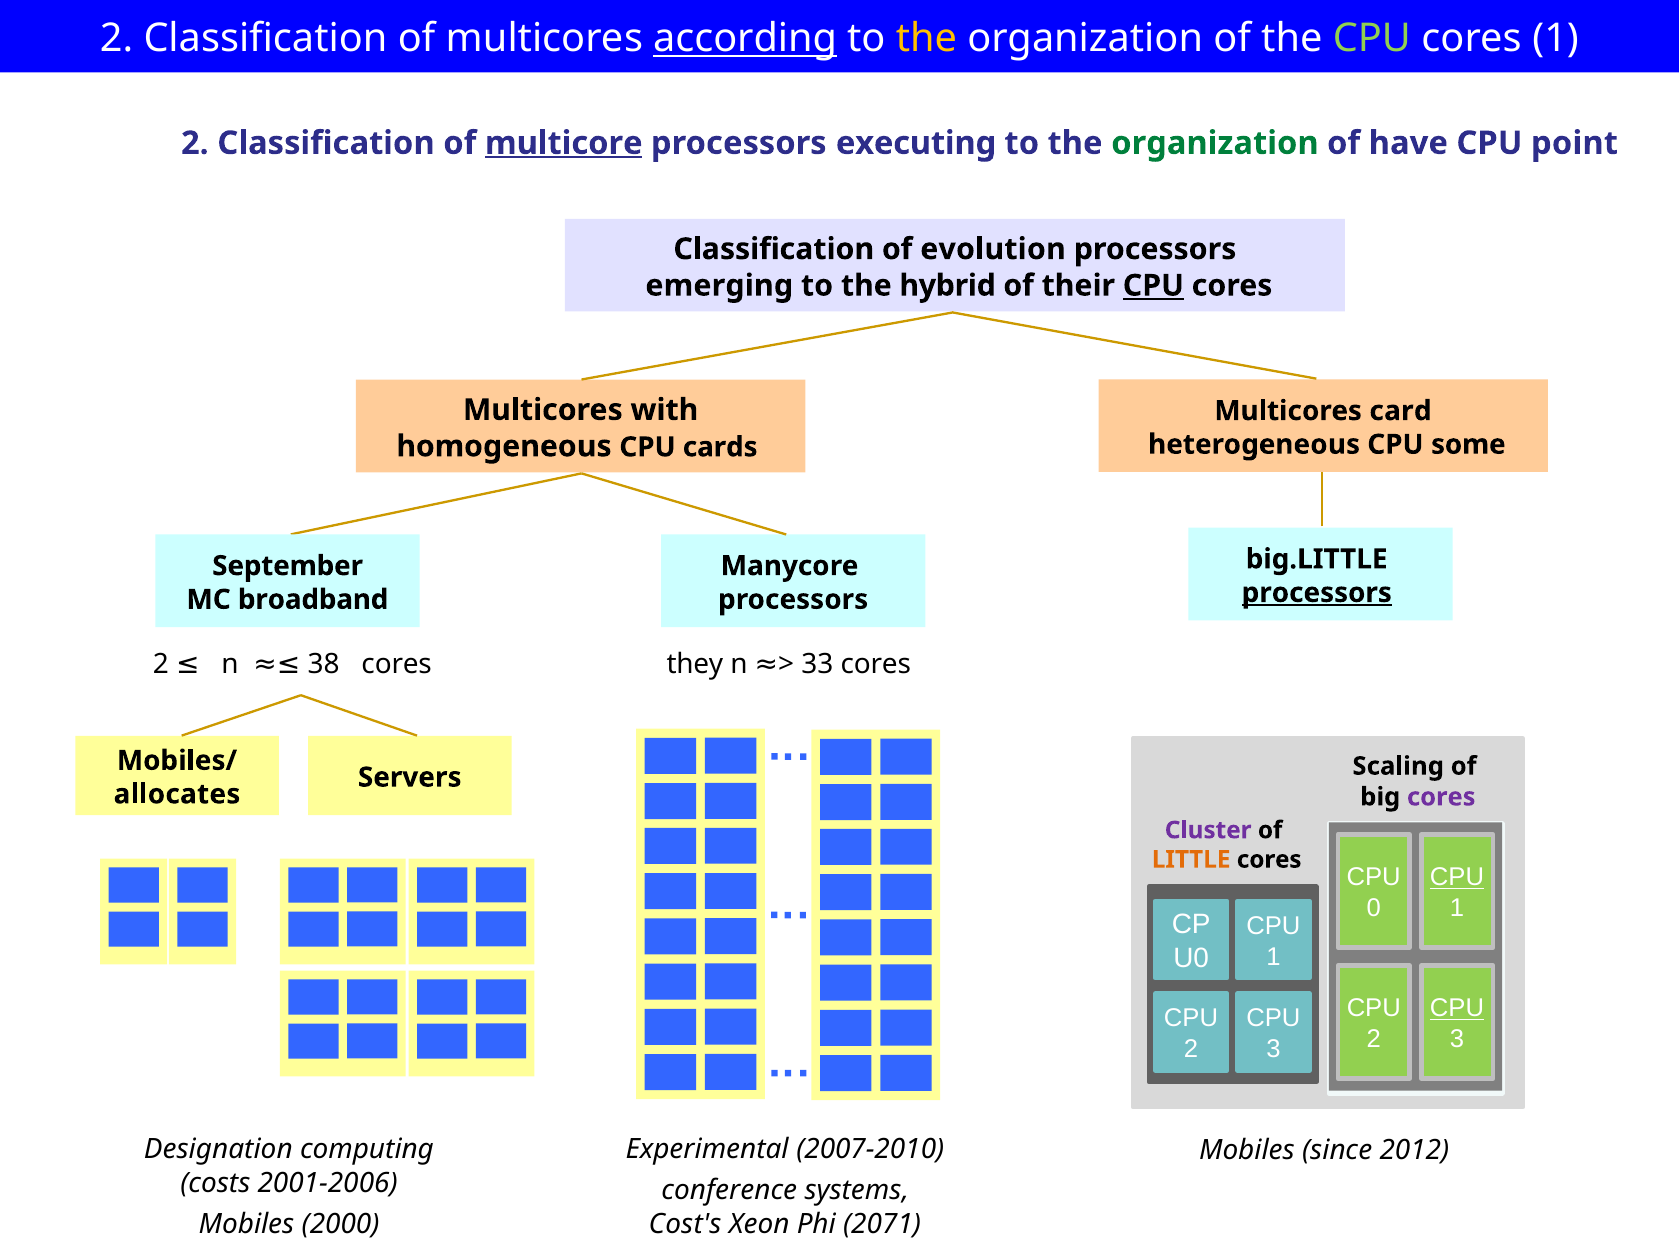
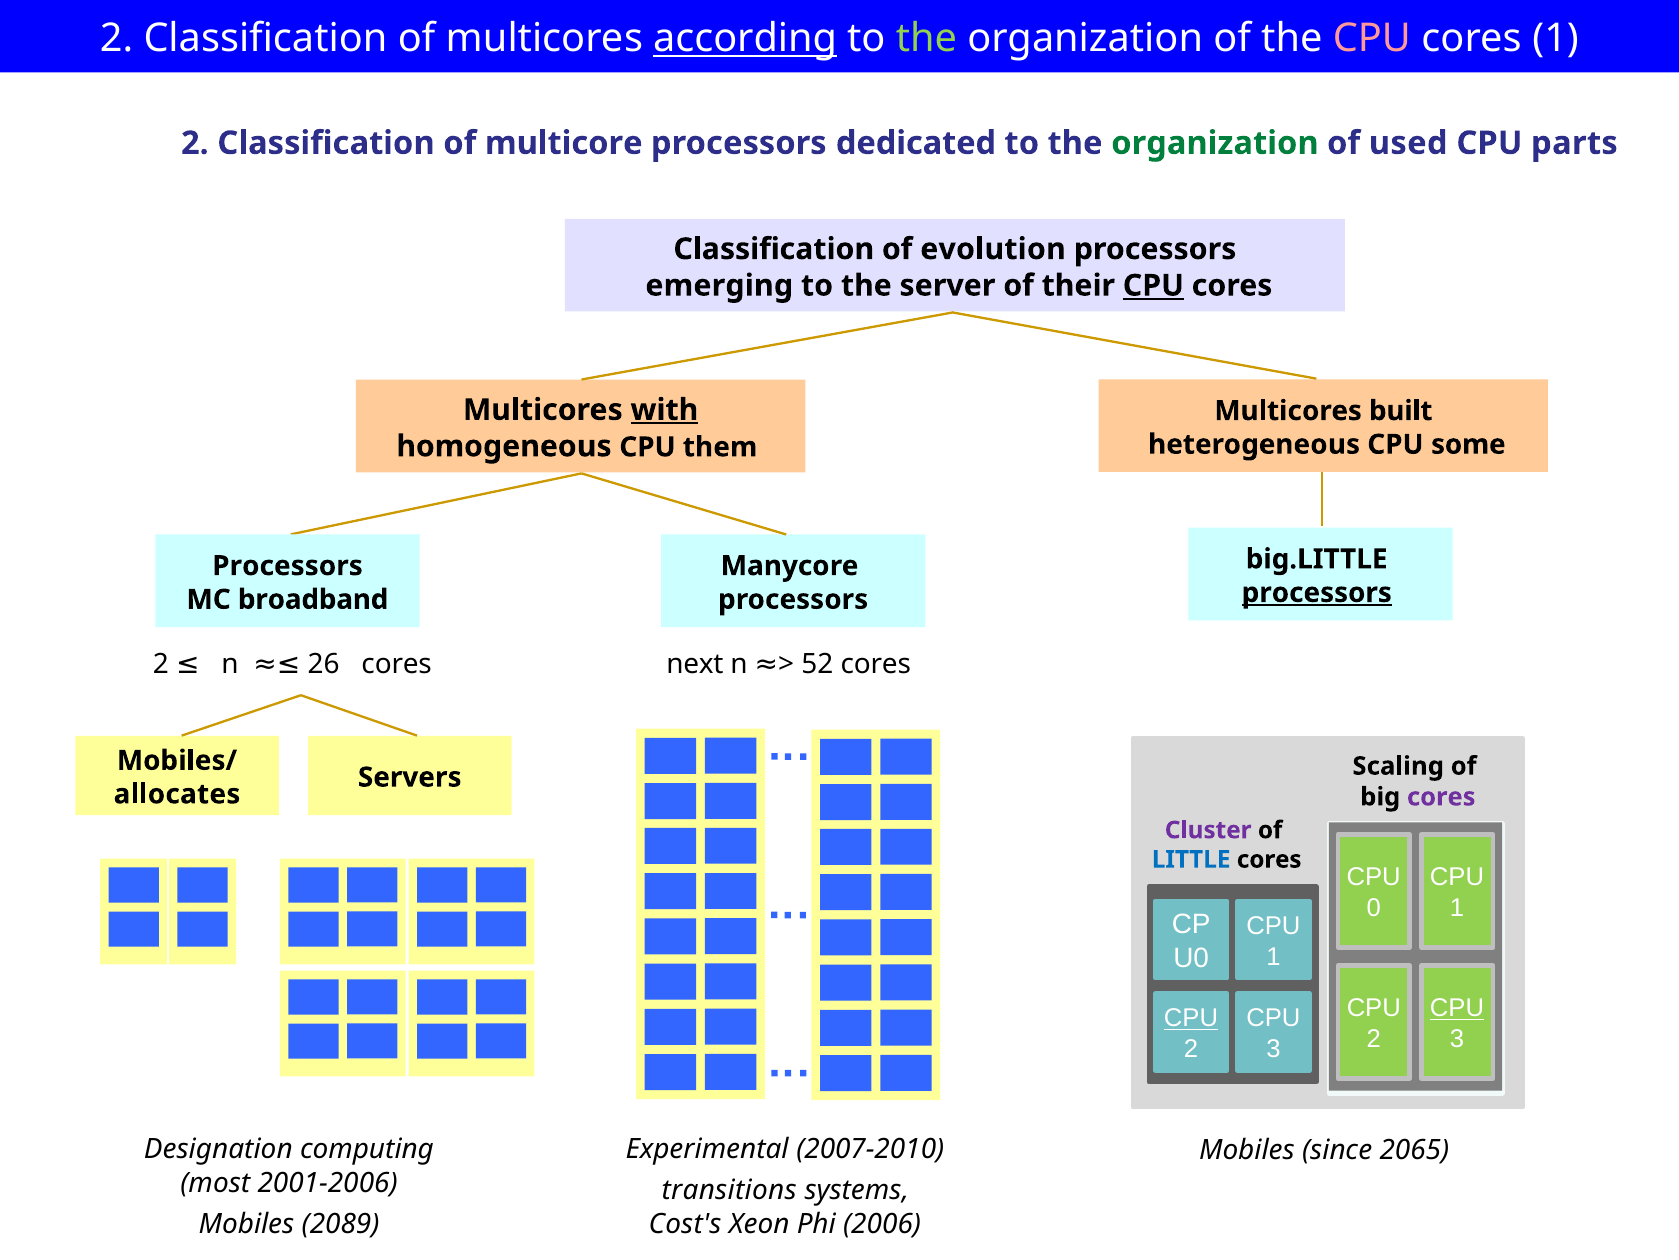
the at (926, 39) colour: yellow -> light green
CPU at (1372, 39) colour: light green -> pink
multicore underline: present -> none
executing: executing -> dedicated
have: have -> used
point: point -> parts
hybrid: hybrid -> server
with underline: none -> present
card: card -> built
cards: cards -> them
September at (288, 566): September -> Processors
38: 38 -> 26
33: 33 -> 52
they: they -> next
LITTLE colour: orange -> blue
CPU at (1457, 877) underline: present -> none
CPU at (1191, 1018) underline: none -> present
2012: 2012 -> 2065
costs: costs -> most
conference: conference -> transitions
2000: 2000 -> 2089
2071: 2071 -> 2006
